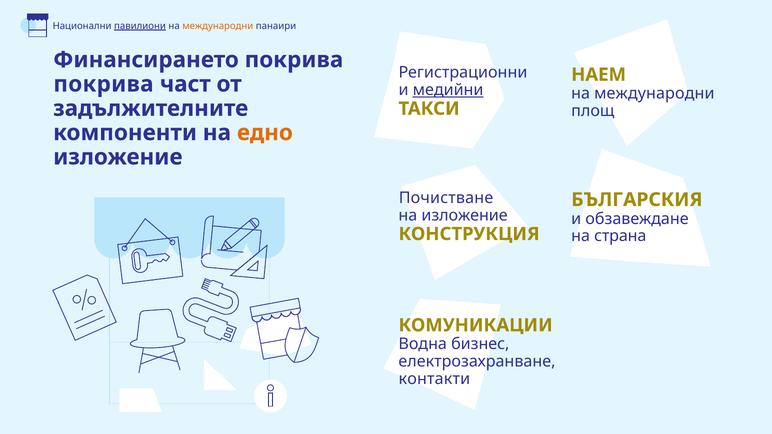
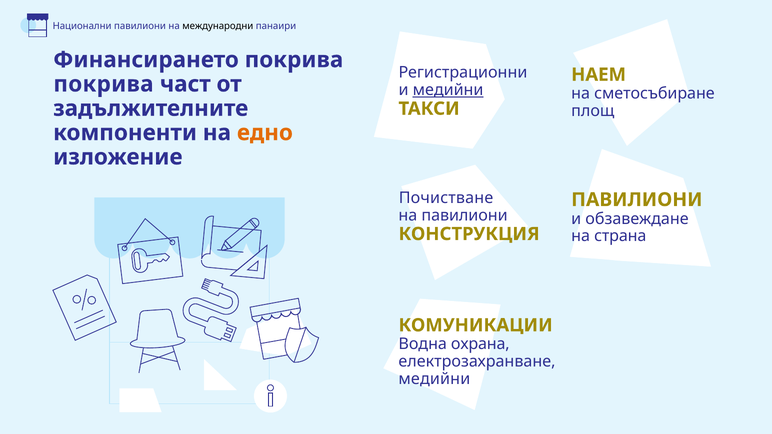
павилиони at (140, 26) underline: present -> none
международни at (218, 26) colour: orange -> black
международни at (654, 94): международни -> сметосъбиране
БЪЛГАРСКИЯ at (637, 200): БЪЛГАРСКИЯ -> ПАВИЛИОНИ
на изложение: изложение -> павилиони
бизнес: бизнес -> охрана
контакти at (434, 379): контакти -> медийни
